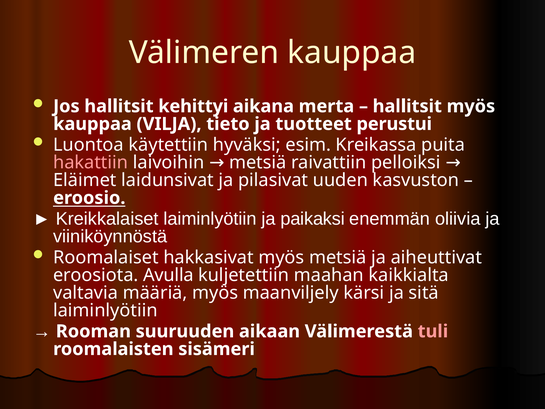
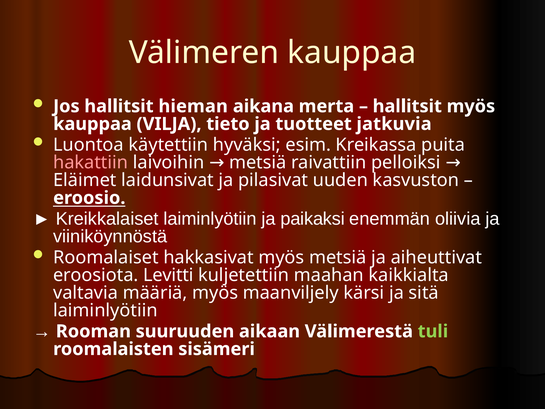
kehittyi: kehittyi -> hieman
perustui: perustui -> jatkuvia
Avulla: Avulla -> Levitti
tuli colour: pink -> light green
